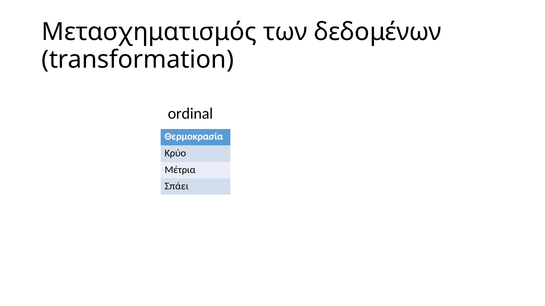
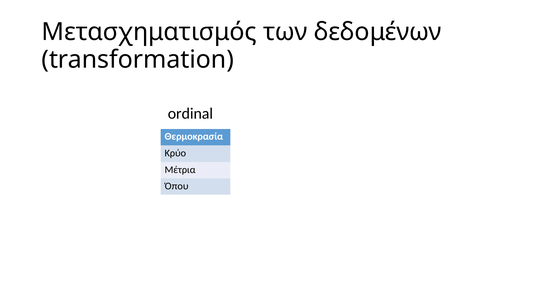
Σπάει: Σπάει -> Όπου
